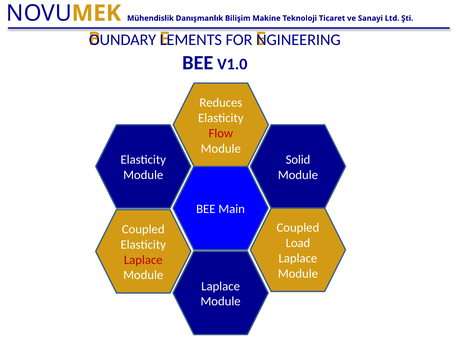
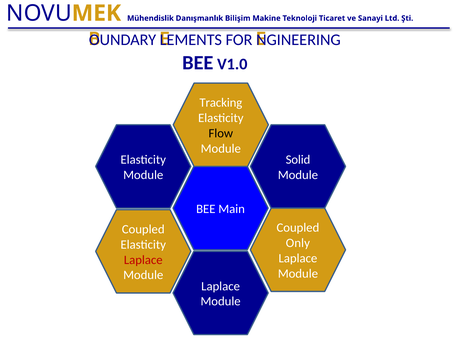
Reduces: Reduces -> Tracking
Flow colour: red -> black
Load: Load -> Only
